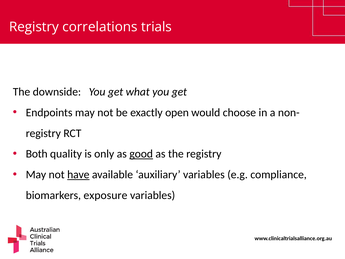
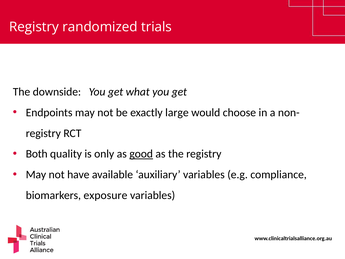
correlations: correlations -> randomized
open: open -> large
have underline: present -> none
